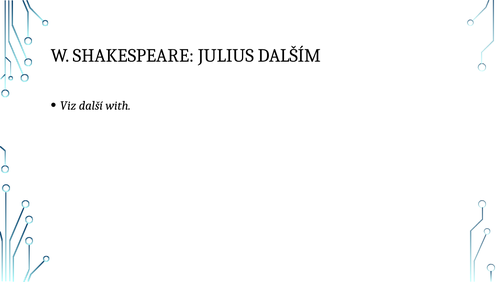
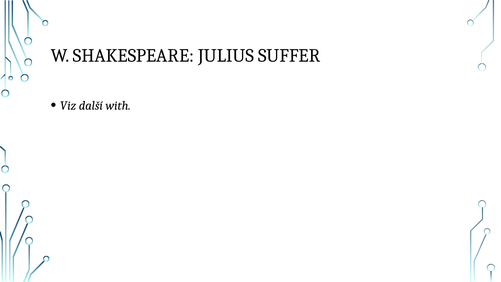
DALŠÍM: DALŠÍM -> SUFFER
